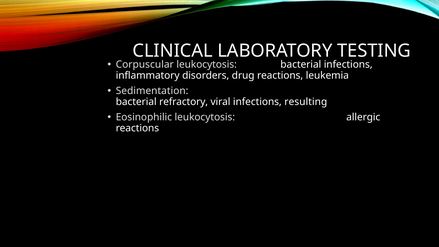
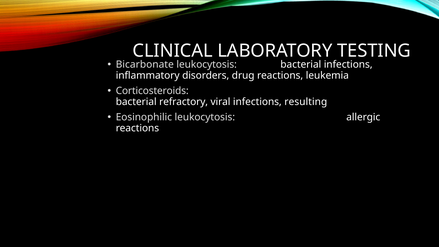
Corpuscular: Corpuscular -> Bicarbonate
Sedimentation: Sedimentation -> Corticosteroids
